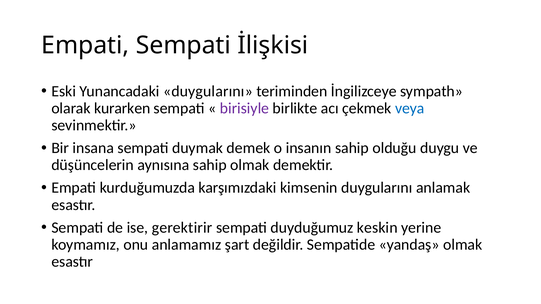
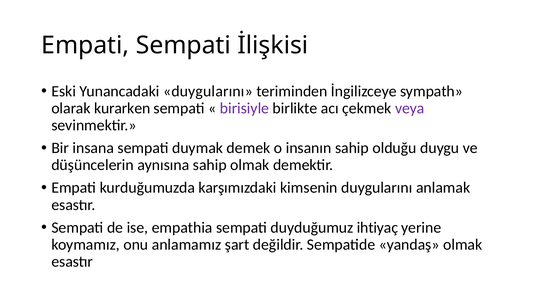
veya colour: blue -> purple
gerektirir: gerektirir -> empathia
keskin: keskin -> ihtiyaç
